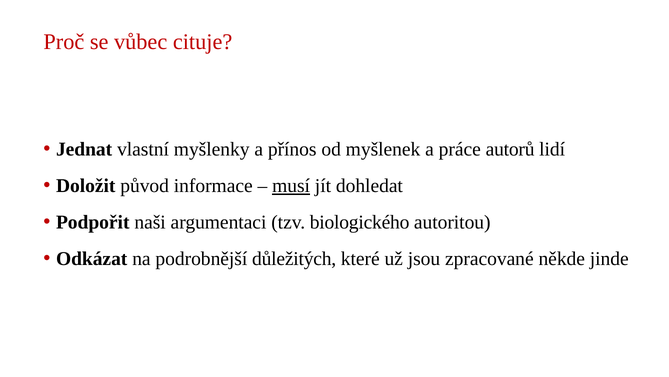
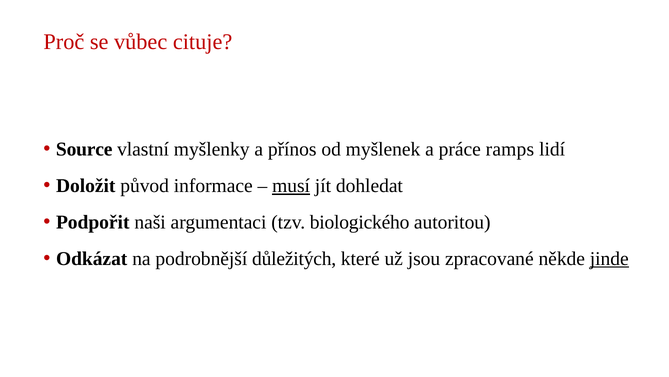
Jednat: Jednat -> Source
autorů: autorů -> ramps
jinde underline: none -> present
